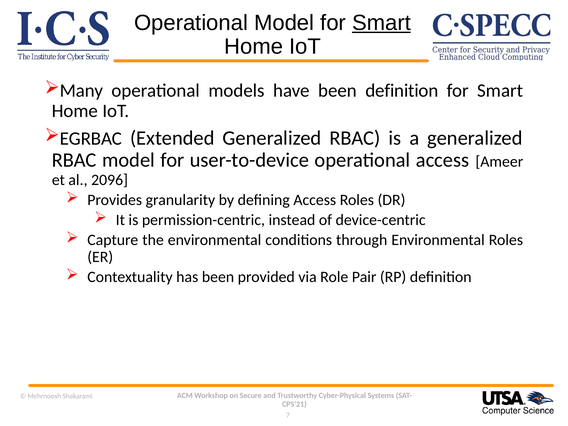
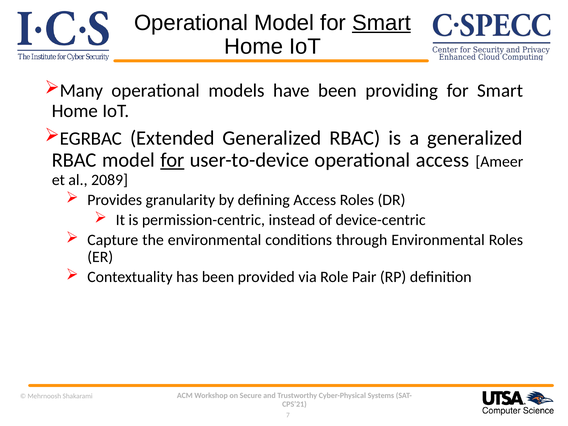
been definition: definition -> providing
for at (172, 160) underline: none -> present
2096: 2096 -> 2089
